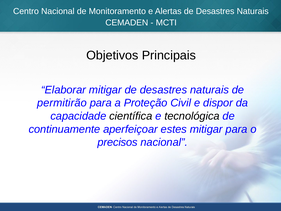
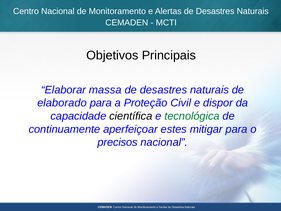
Elaborar mitigar: mitigar -> massa
permitirão: permitirão -> elaborado
tecnológica colour: black -> green
